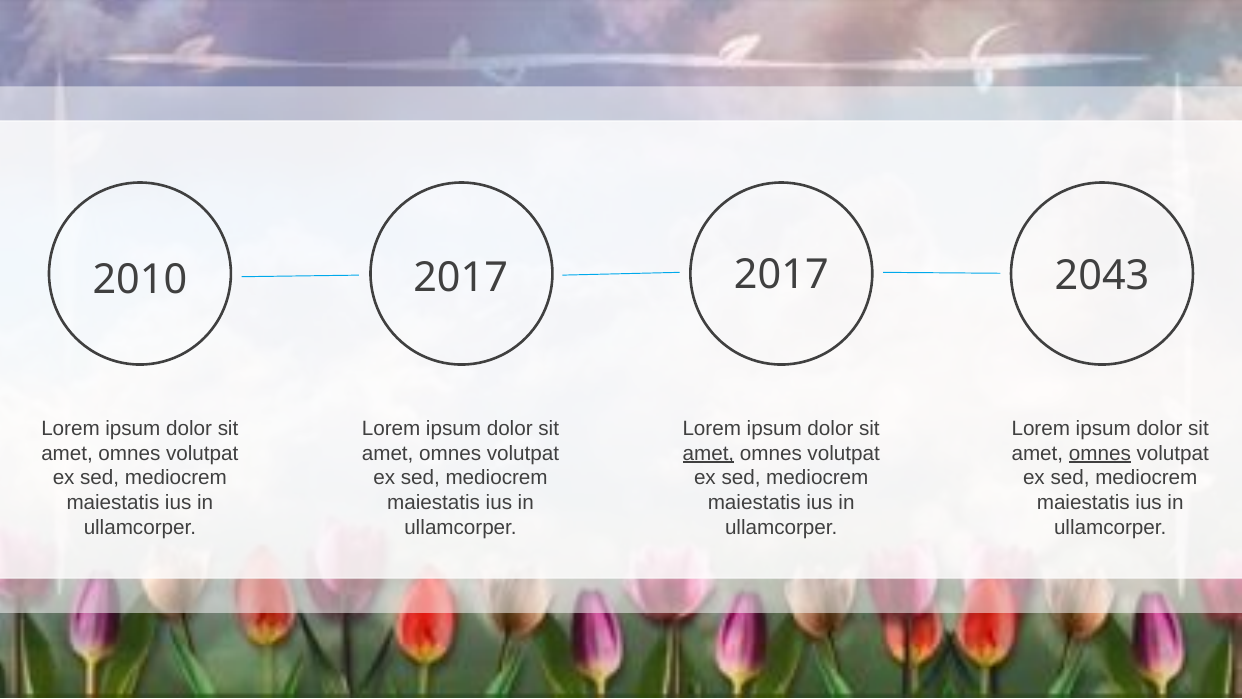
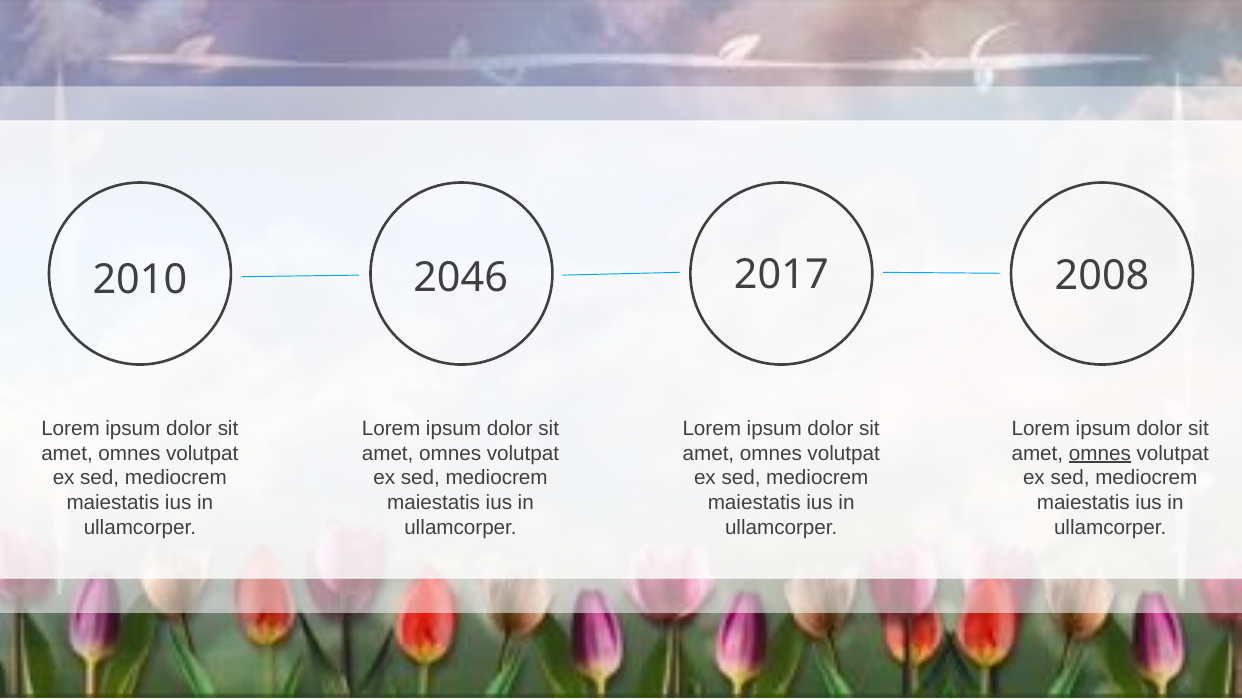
2010 2017: 2017 -> 2046
2043: 2043 -> 2008
amet at (708, 453) underline: present -> none
